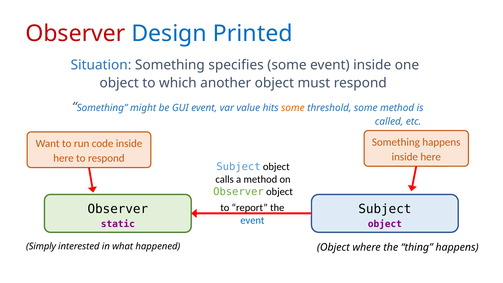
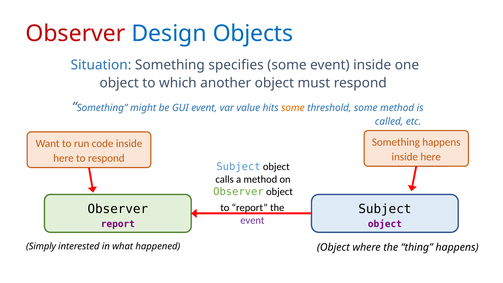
Printed: Printed -> Objects
event at (252, 220) colour: blue -> purple
static at (118, 224): static -> report
